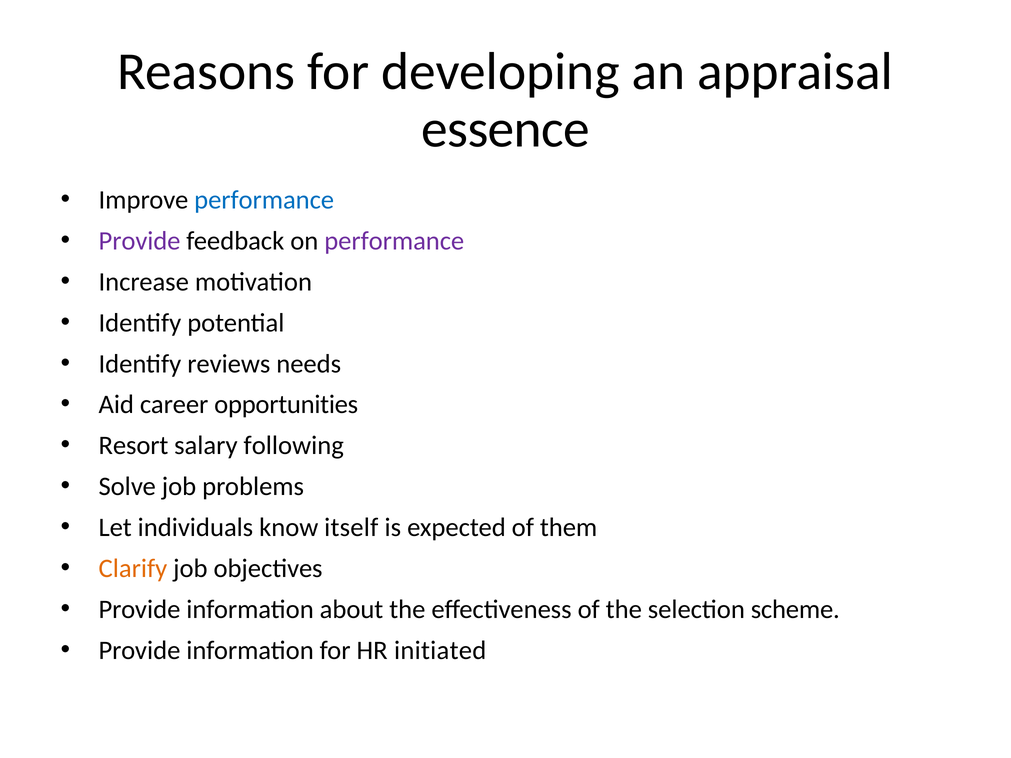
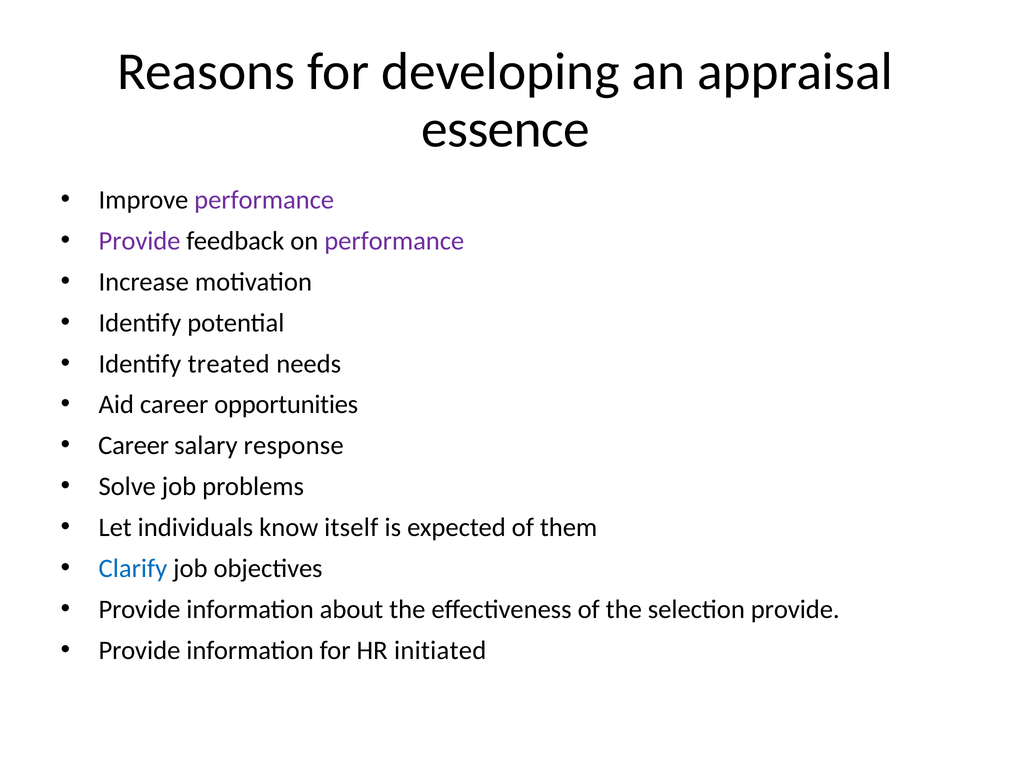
performance at (264, 200) colour: blue -> purple
reviews: reviews -> treated
Resort at (133, 446): Resort -> Career
following: following -> response
Clarify colour: orange -> blue
selection scheme: scheme -> provide
